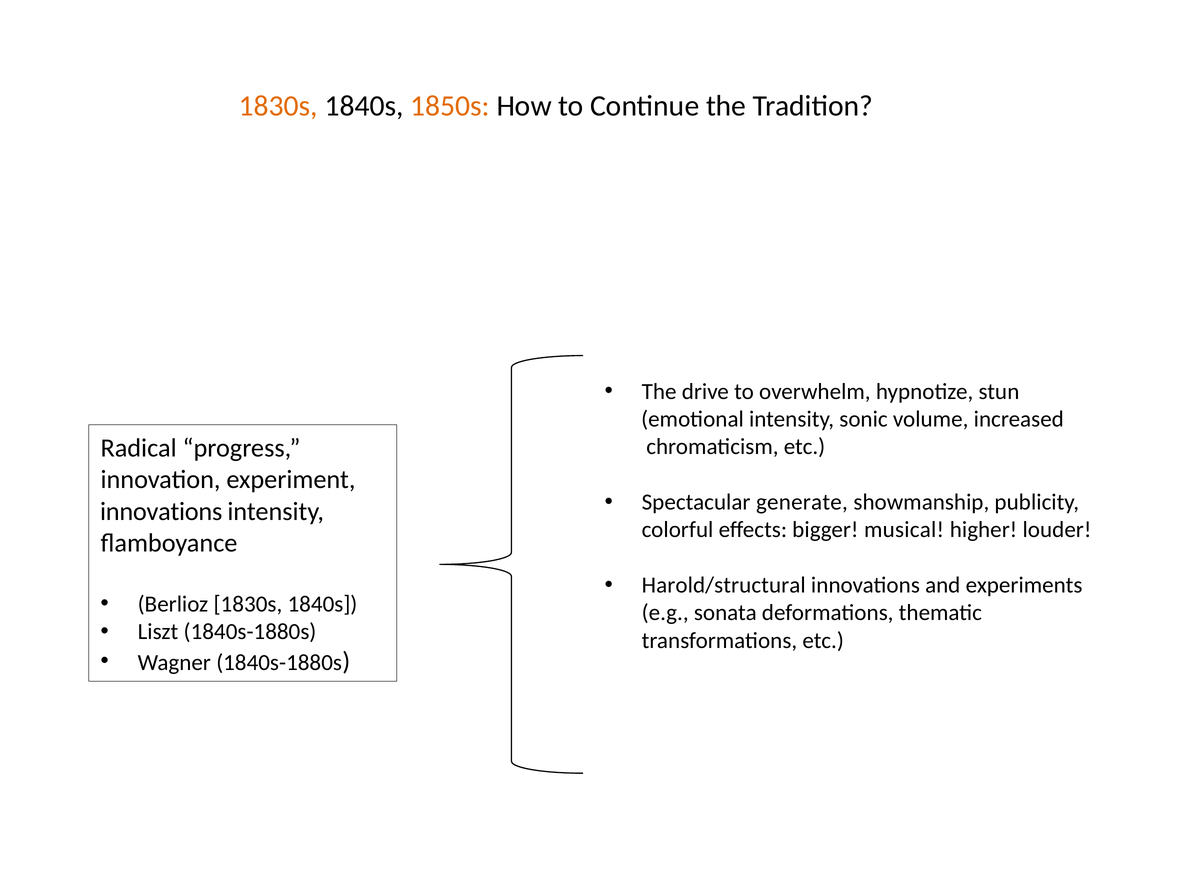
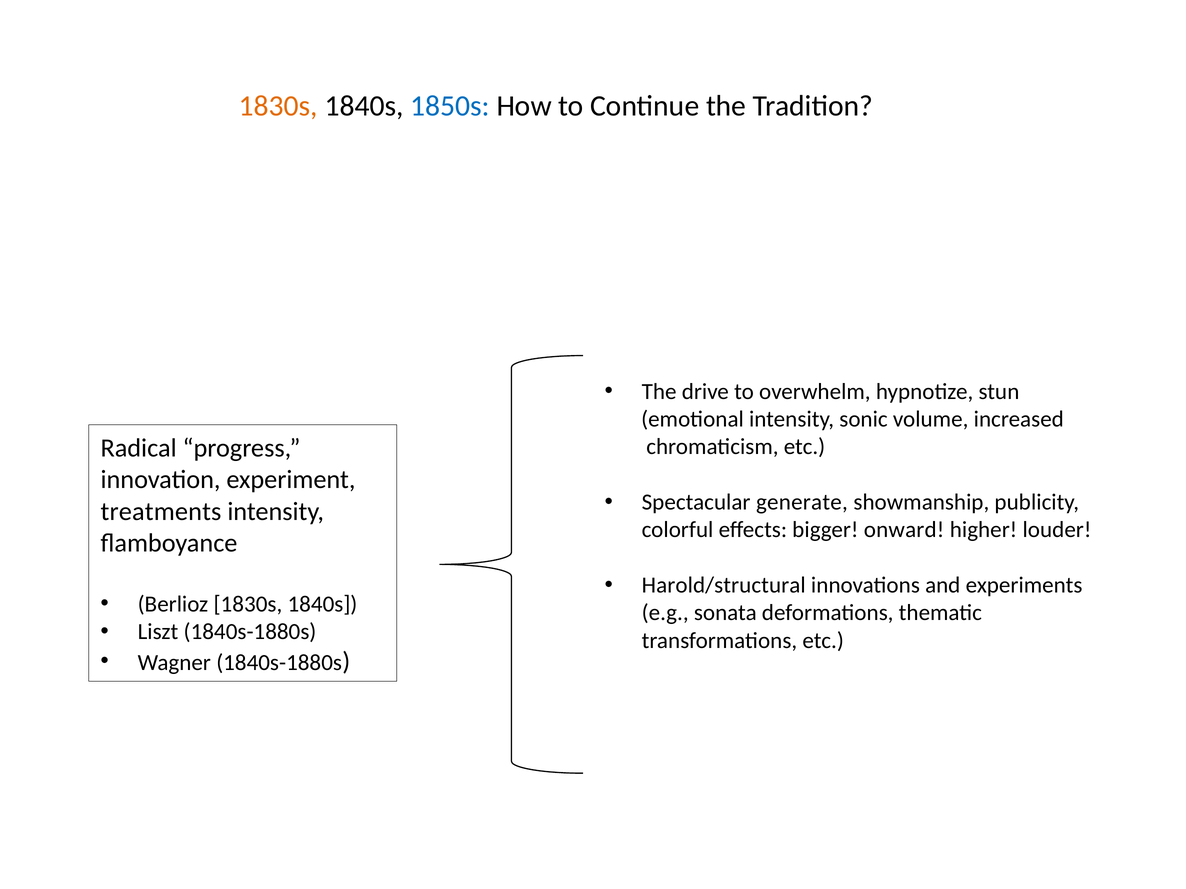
1850s colour: orange -> blue
innovations at (161, 512): innovations -> treatments
musical: musical -> onward
